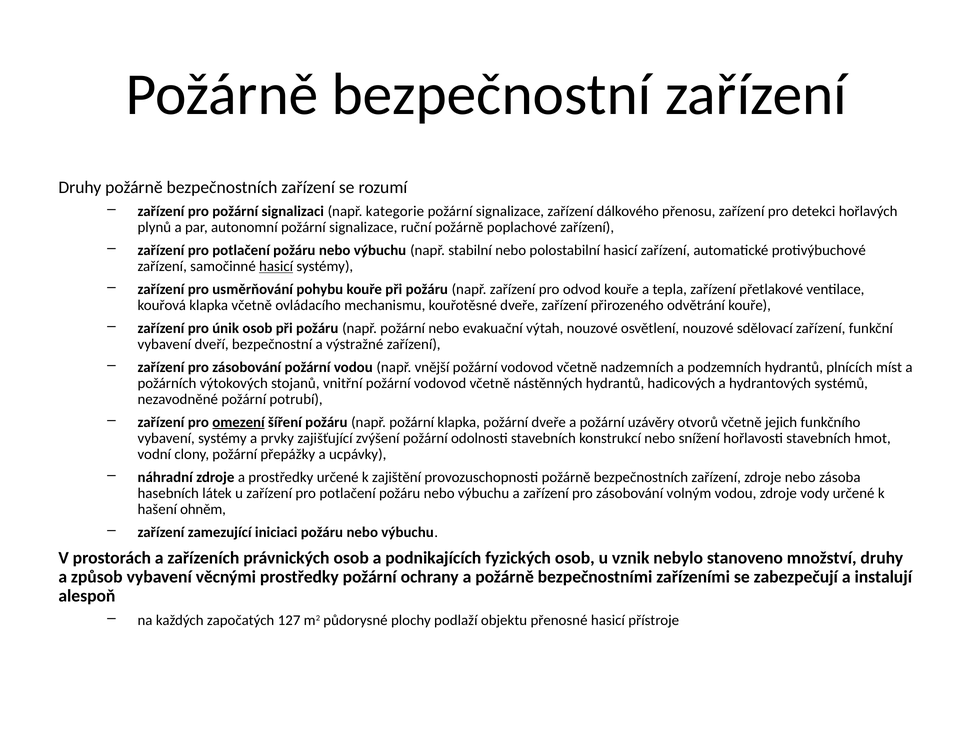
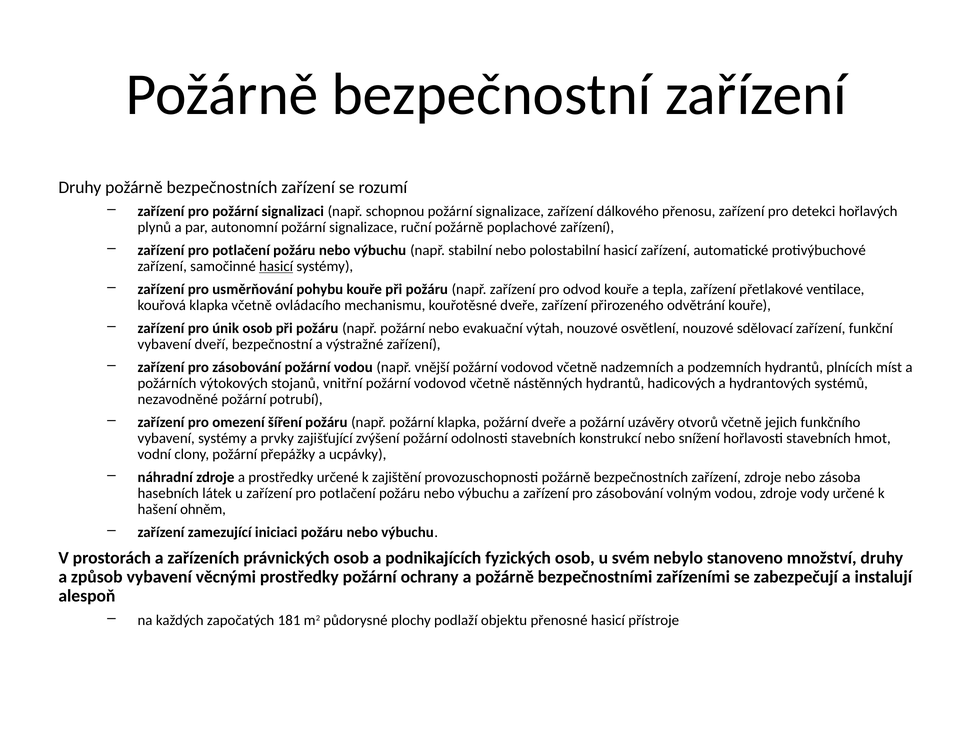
kategorie: kategorie -> schopnou
omezení underline: present -> none
vznik: vznik -> svém
127: 127 -> 181
